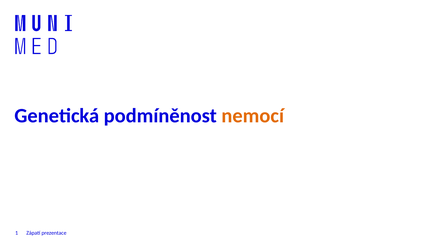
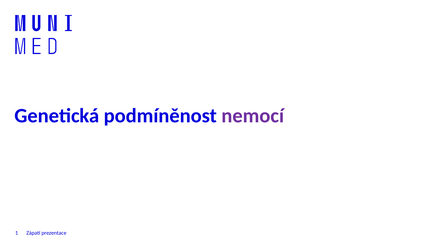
nemocí colour: orange -> purple
